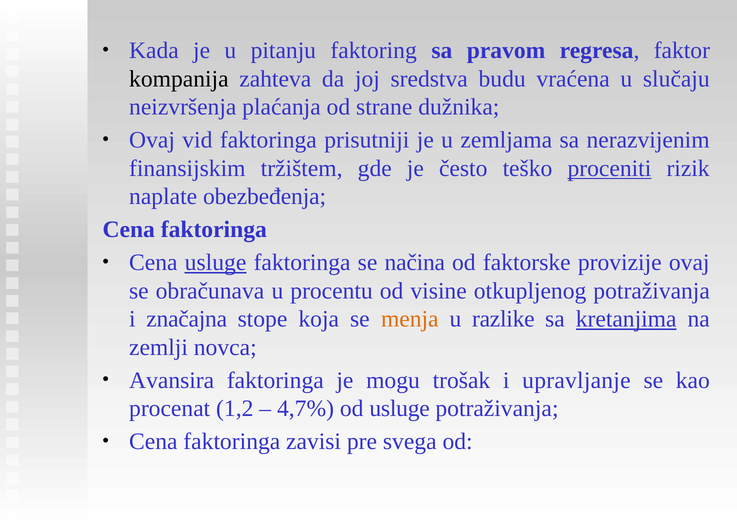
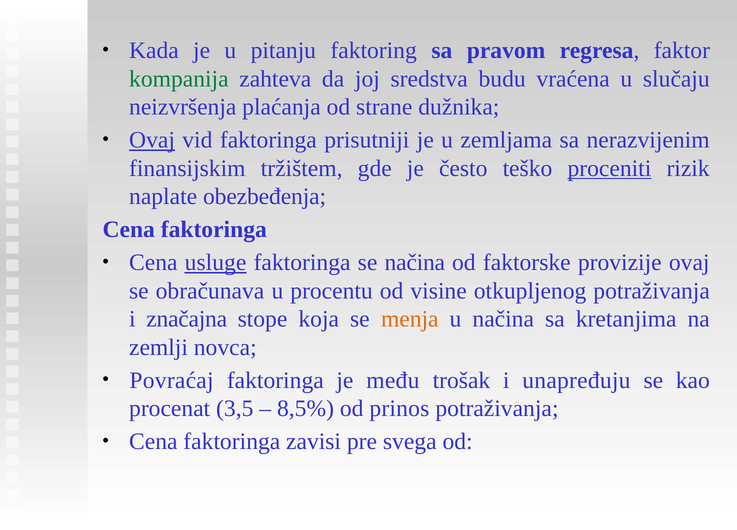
kompanija colour: black -> green
Ovaj at (152, 140) underline: none -> present
u razlike: razlike -> načina
kretanjima underline: present -> none
Avansira: Avansira -> Povraćaj
mogu: mogu -> među
upravljanje: upravljanje -> unapređuju
1,2: 1,2 -> 3,5
4,7%: 4,7% -> 8,5%
od usluge: usluge -> prinos
